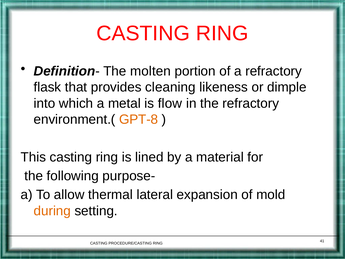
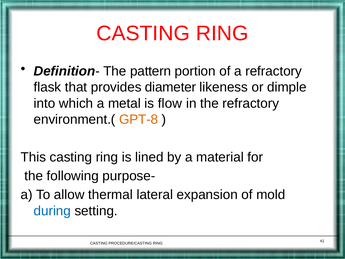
molten: molten -> pattern
cleaning: cleaning -> diameter
during colour: orange -> blue
